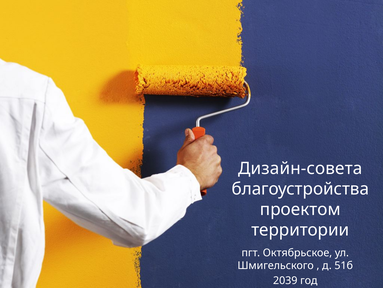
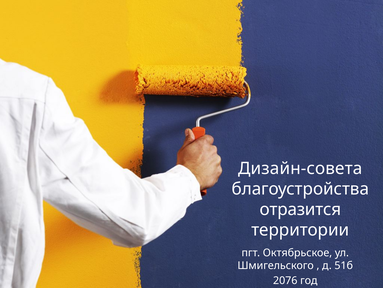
проектом: проектом -> отразится
2039: 2039 -> 2076
